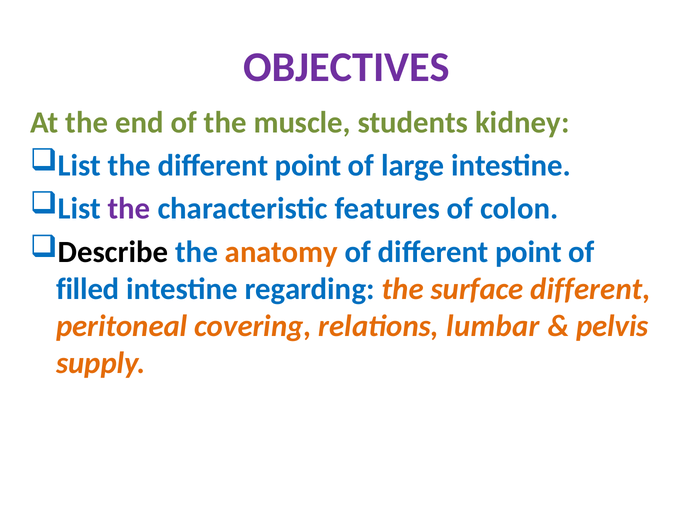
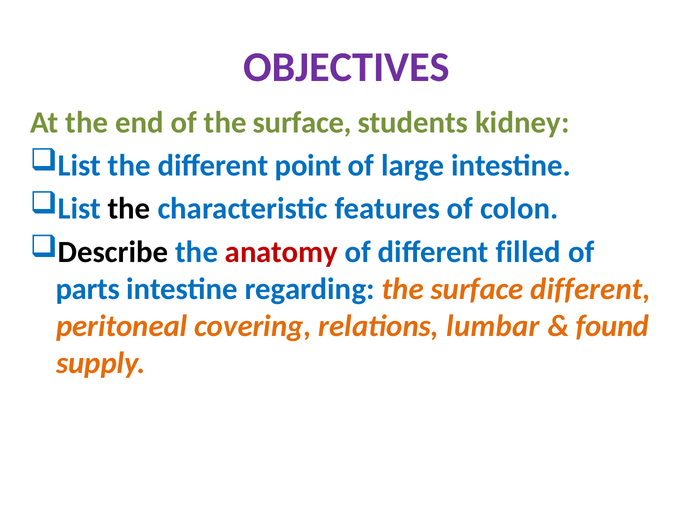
of the muscle: muscle -> surface
the at (129, 209) colour: purple -> black
anatomy colour: orange -> red
of different point: point -> filled
filled: filled -> parts
pelvis: pelvis -> found
